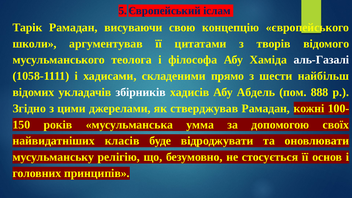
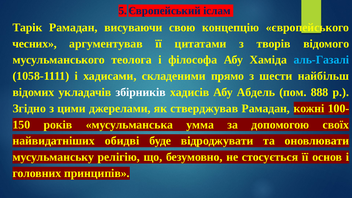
школи: школи -> чесних
аль-Газалі colour: white -> light blue
класів: класів -> обидві
